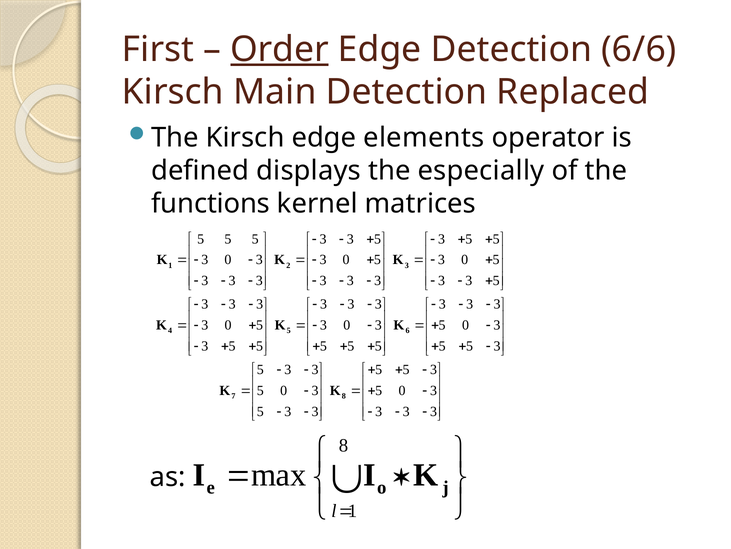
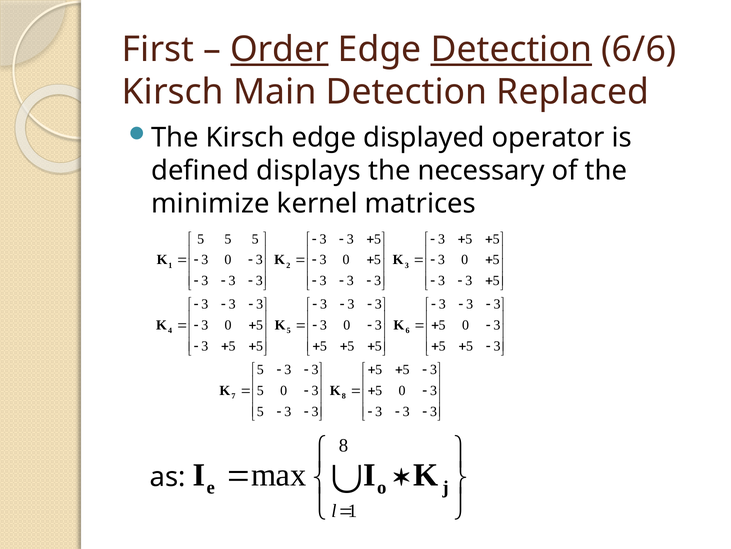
Detection at (511, 49) underline: none -> present
elements: elements -> displayed
especially: especially -> necessary
functions: functions -> minimize
